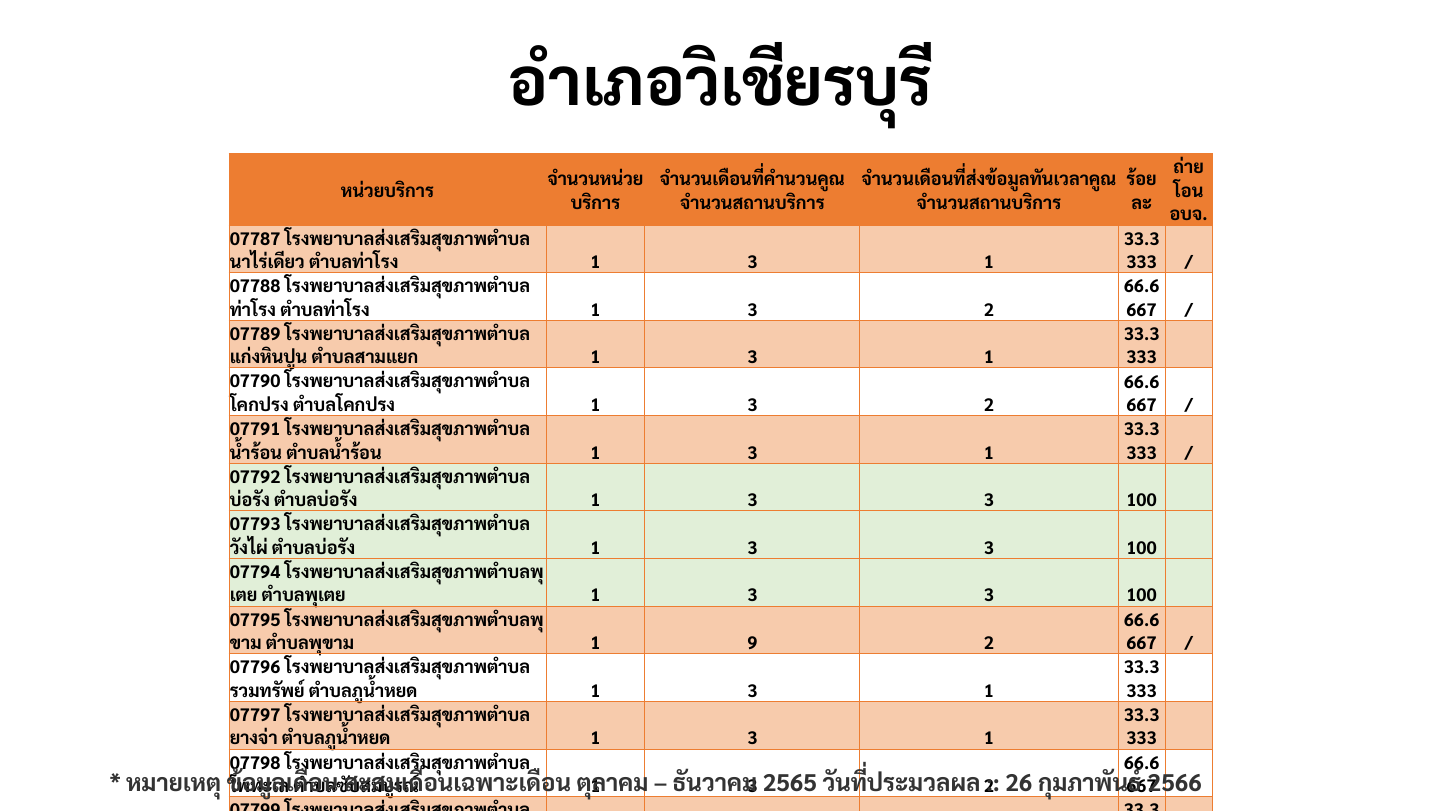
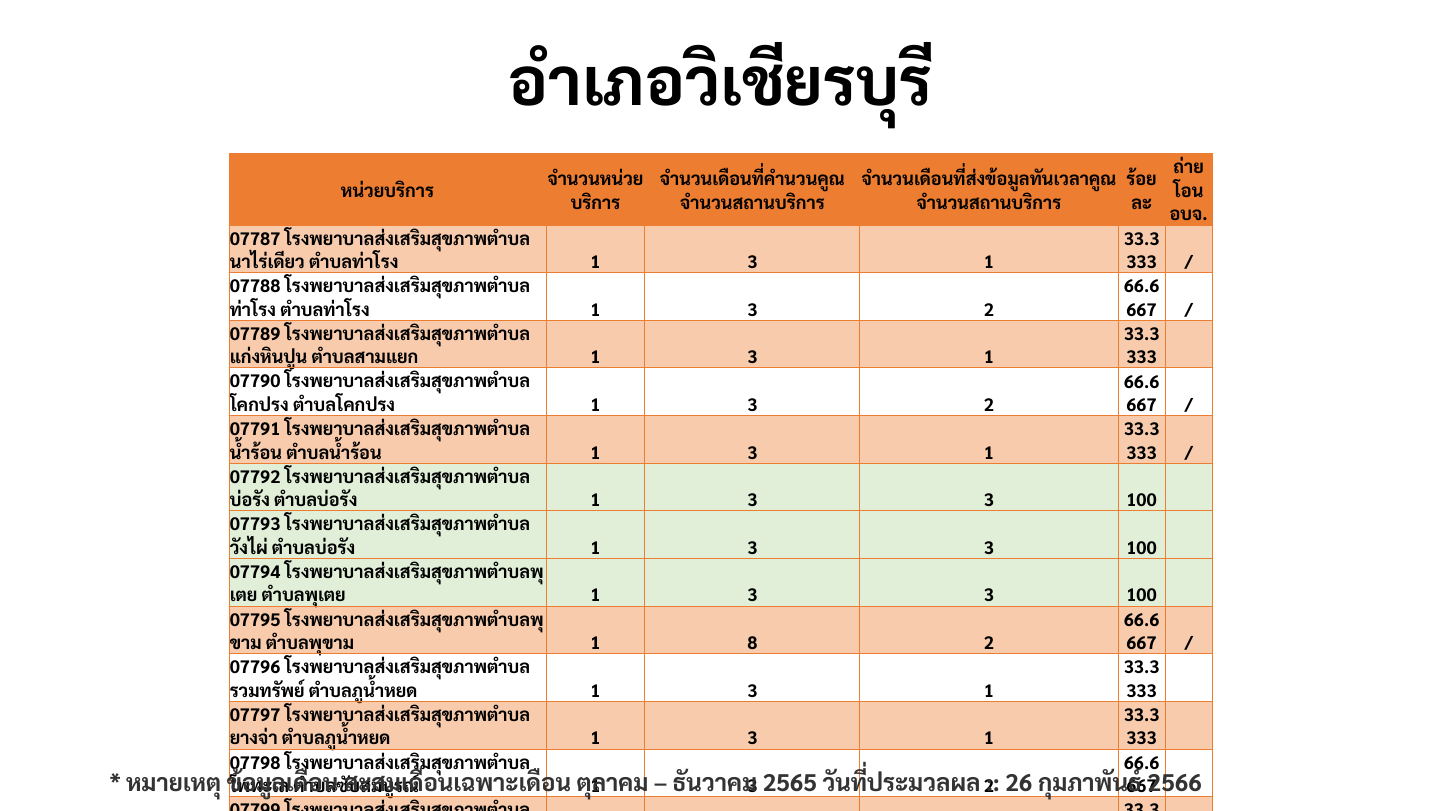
9: 9 -> 8
